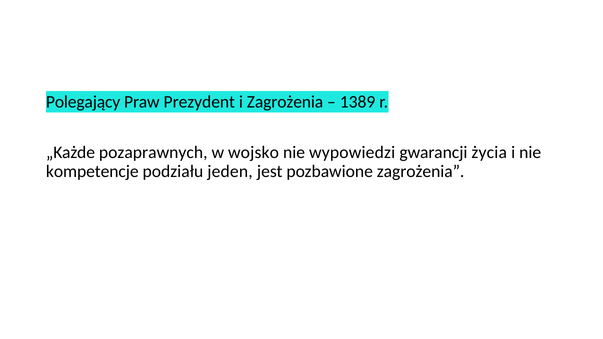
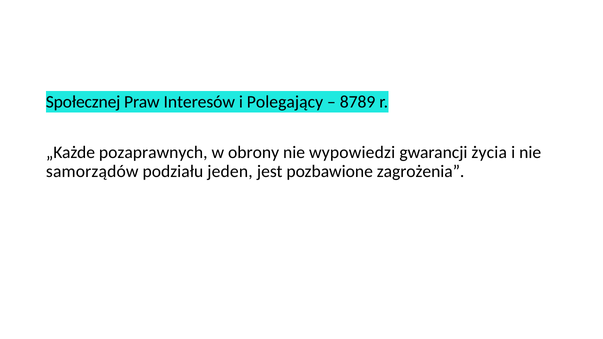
Polegający: Polegający -> Społecznej
Prezydent: Prezydent -> Interesów
i Zagrożenia: Zagrożenia -> Polegający
1389: 1389 -> 8789
wojsko: wojsko -> obrony
kompetencje: kompetencje -> samorządów
